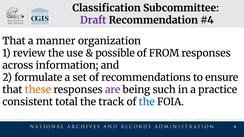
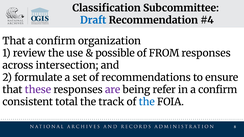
Draft colour: purple -> blue
That a manner: manner -> confirm
information: information -> intersection
these colour: orange -> purple
such: such -> refer
in a practice: practice -> confirm
